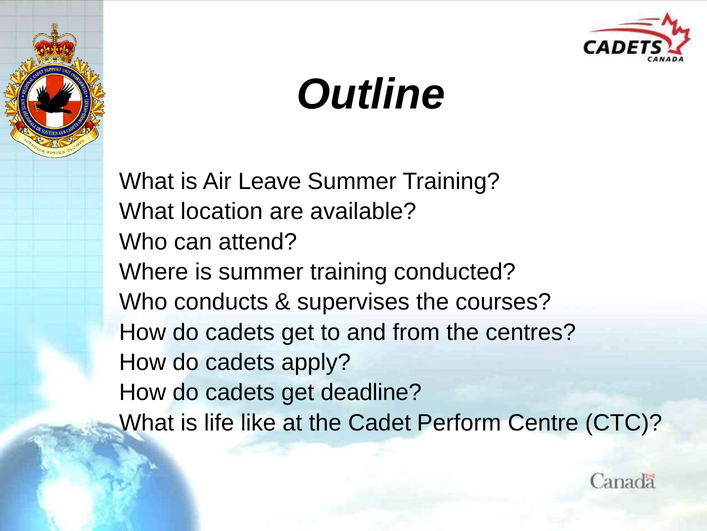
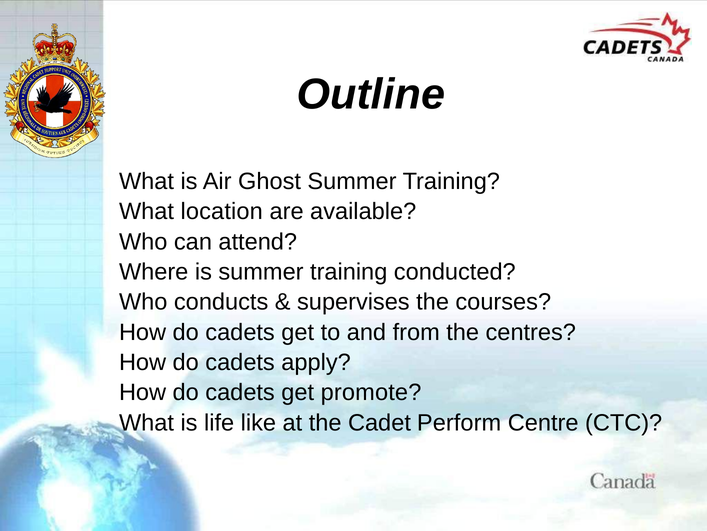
Leave: Leave -> Ghost
deadline: deadline -> promote
